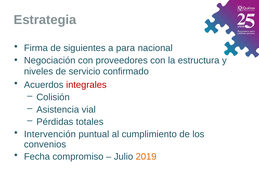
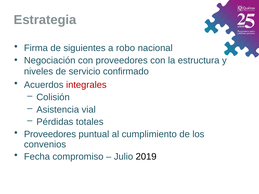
para: para -> robo
Intervención at (50, 134): Intervención -> Proveedores
2019 colour: orange -> black
